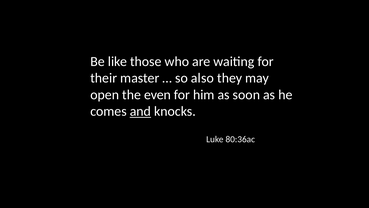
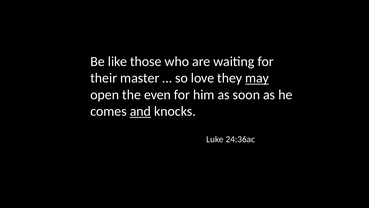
also: also -> love
may underline: none -> present
80:36ac: 80:36ac -> 24:36ac
